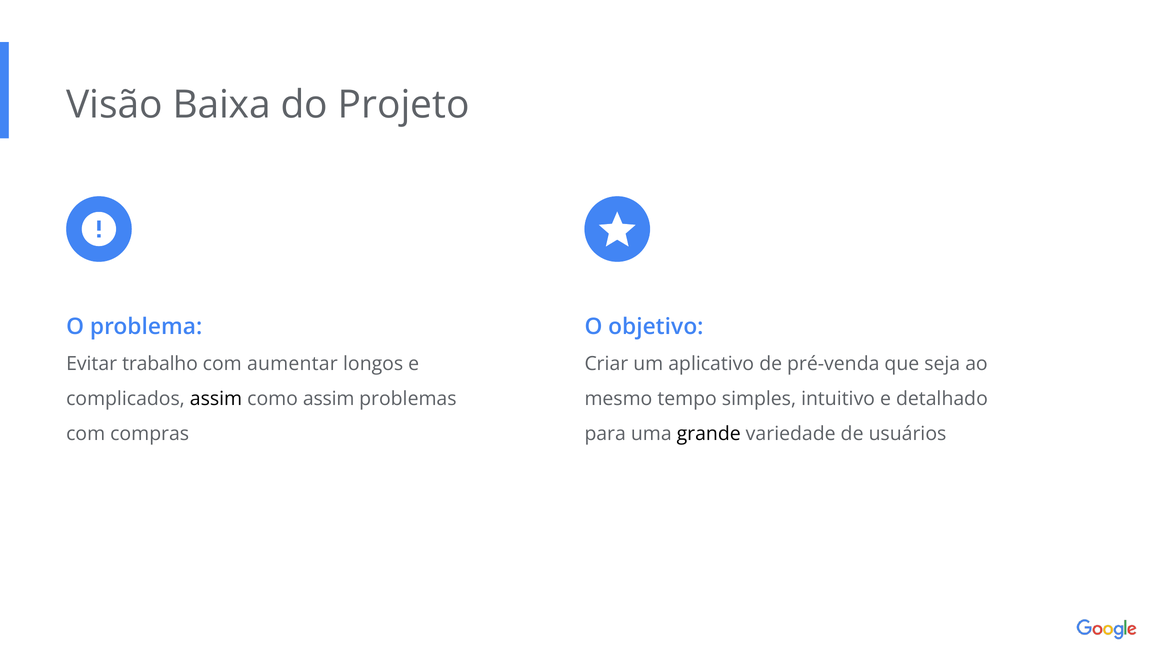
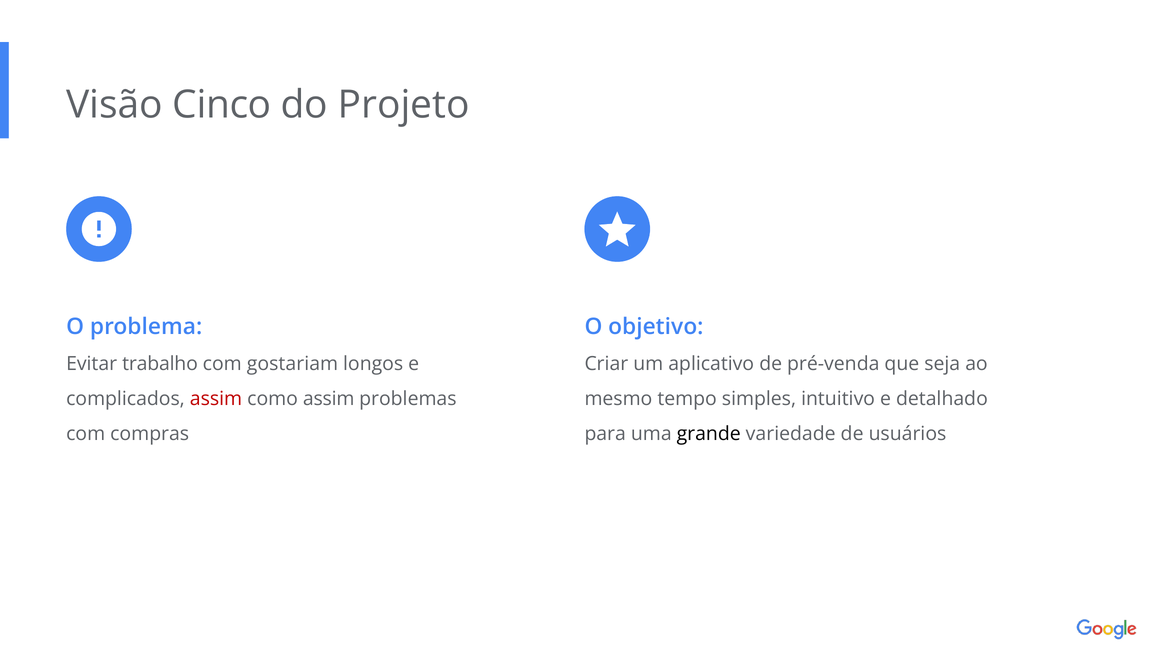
Baixa: Baixa -> Cinco
aumentar: aumentar -> gostariam
assim at (216, 399) colour: black -> red
